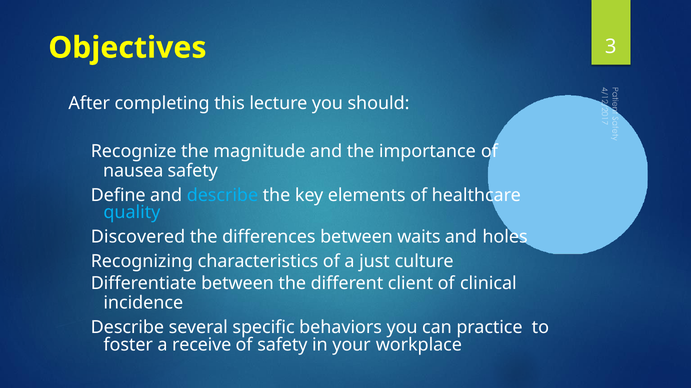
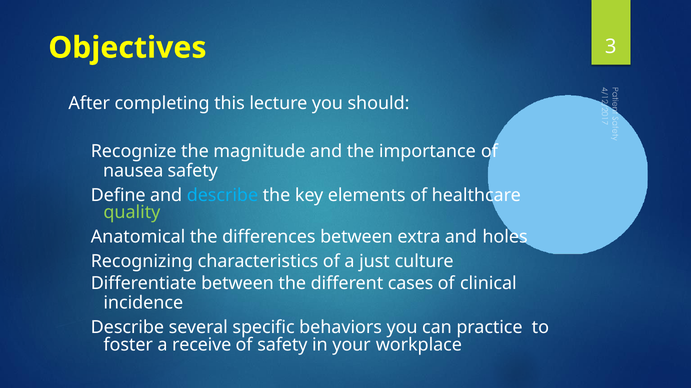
quality colour: light blue -> light green
Discovered: Discovered -> Anatomical
waits: waits -> extra
client: client -> cases
